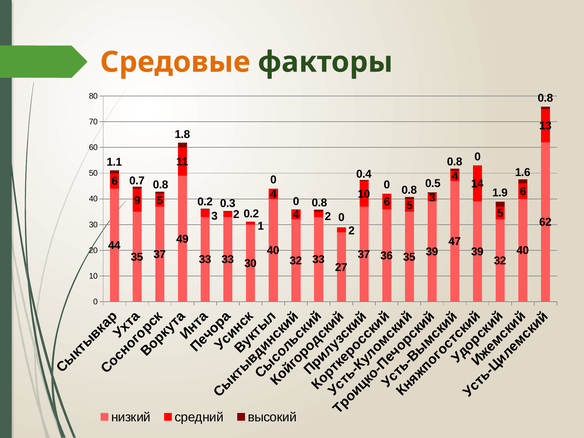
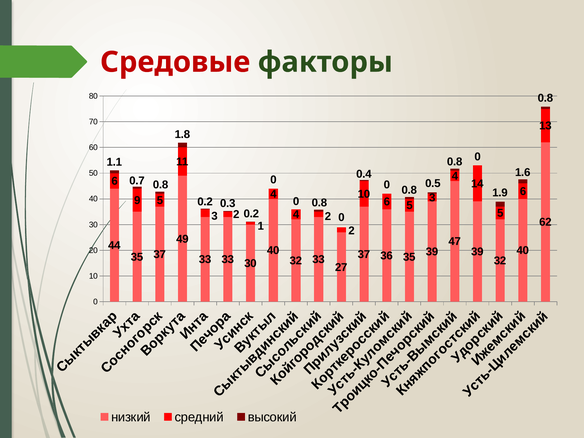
Средовые colour: orange -> red
